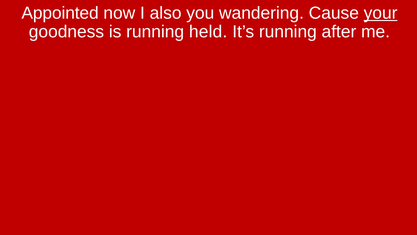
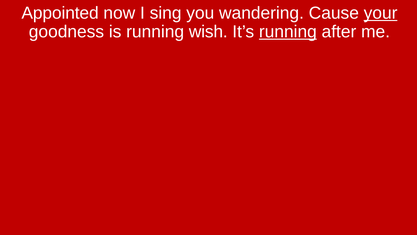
also: also -> sing
held: held -> wish
running at (288, 32) underline: none -> present
